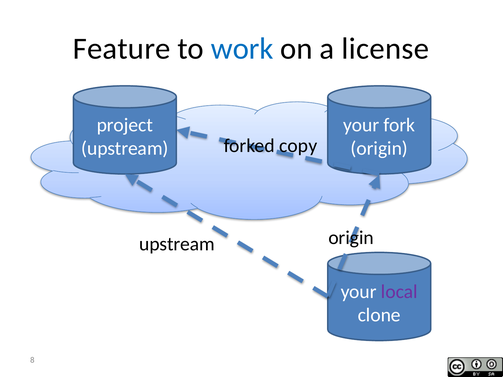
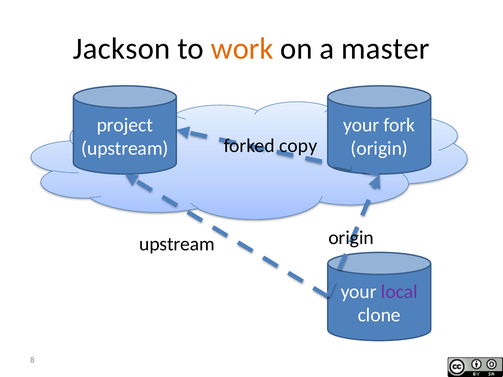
Feature: Feature -> Jackson
work colour: blue -> orange
license: license -> master
